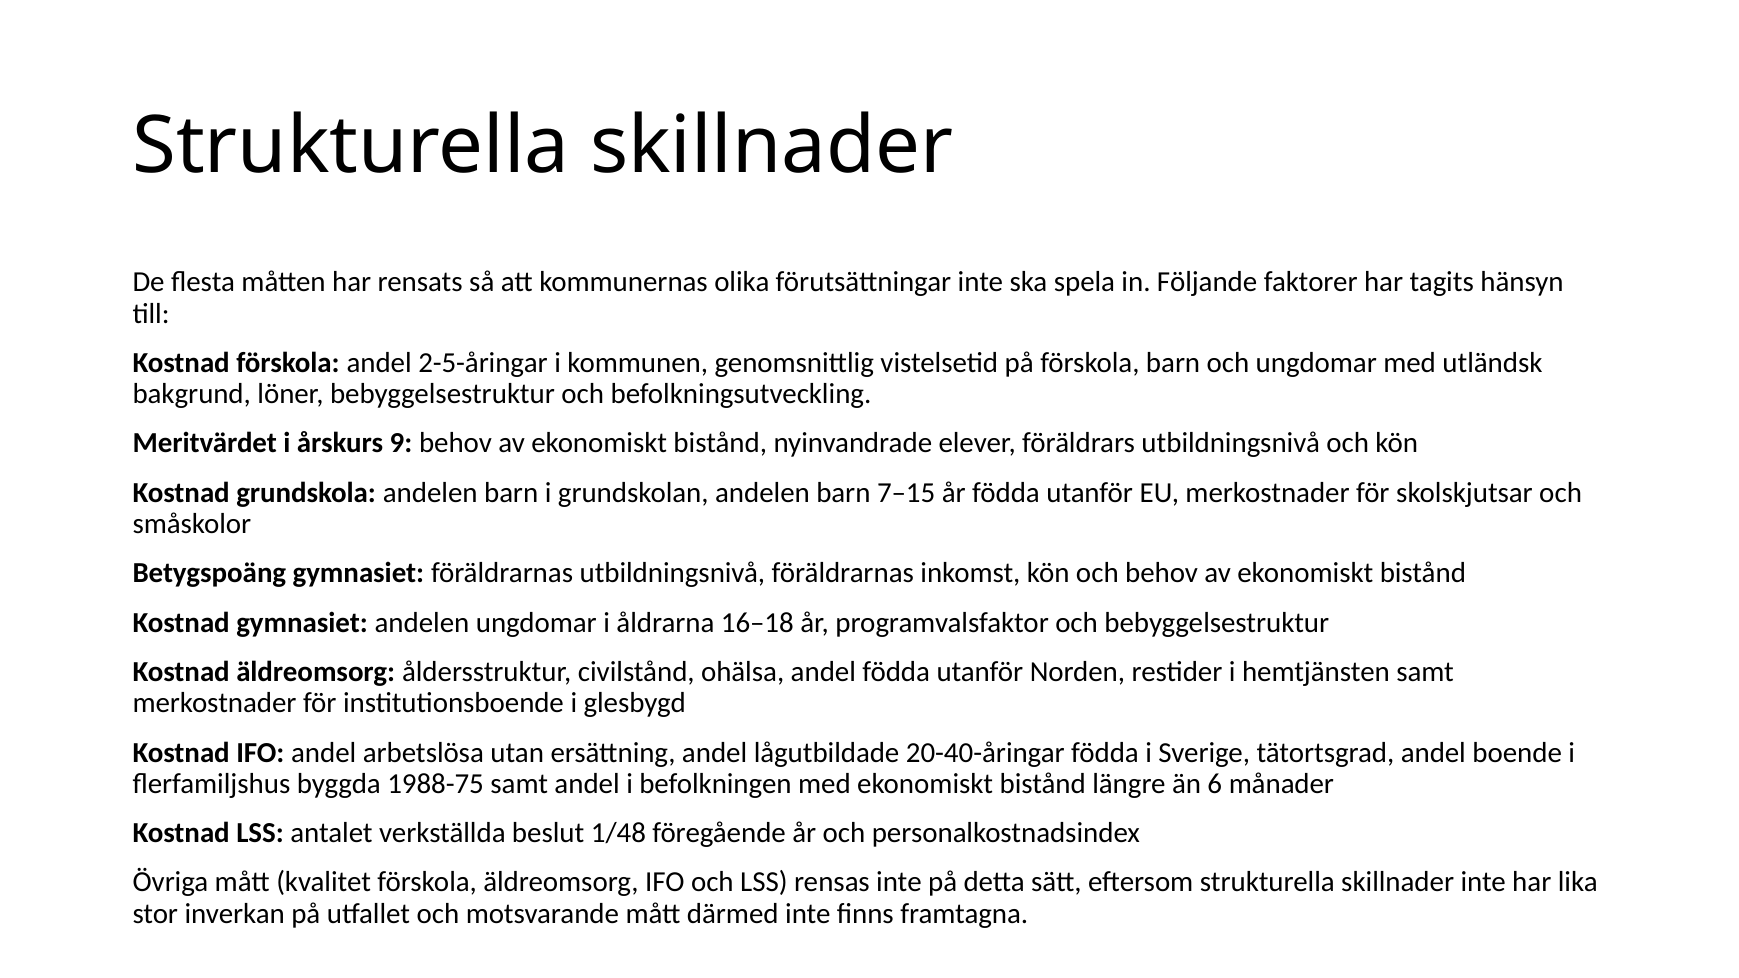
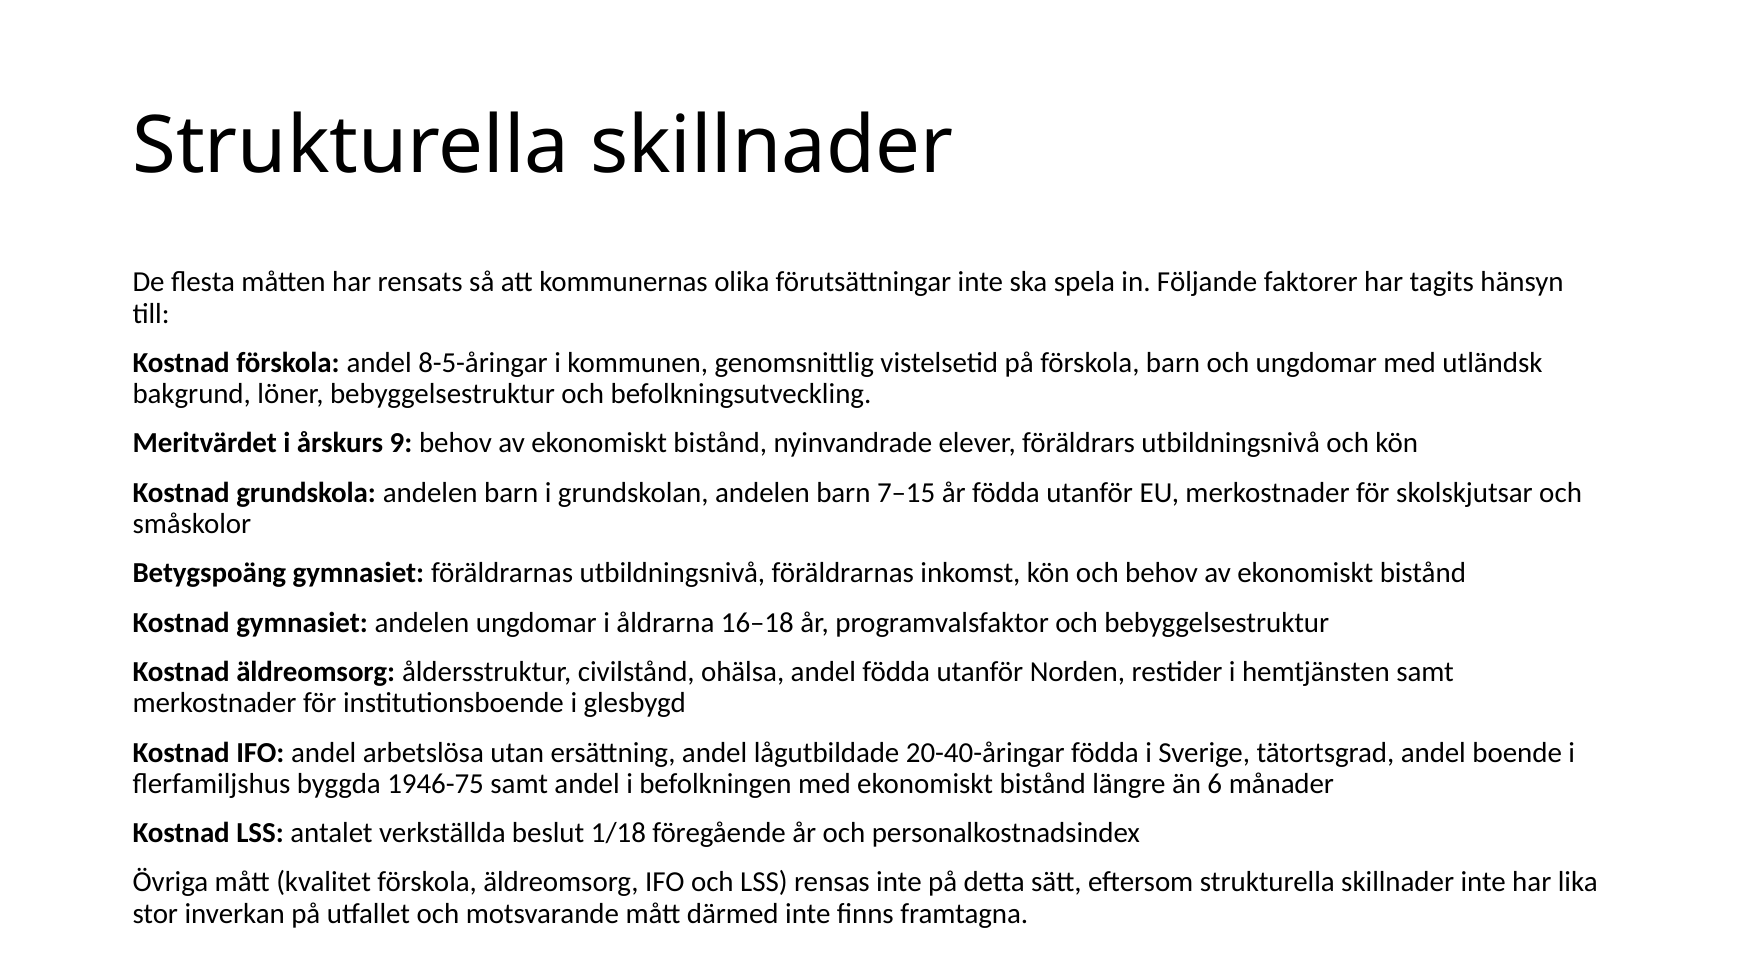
2-5-åringar: 2-5-åringar -> 8-5-åringar
1988-75: 1988-75 -> 1946-75
1/48: 1/48 -> 1/18
